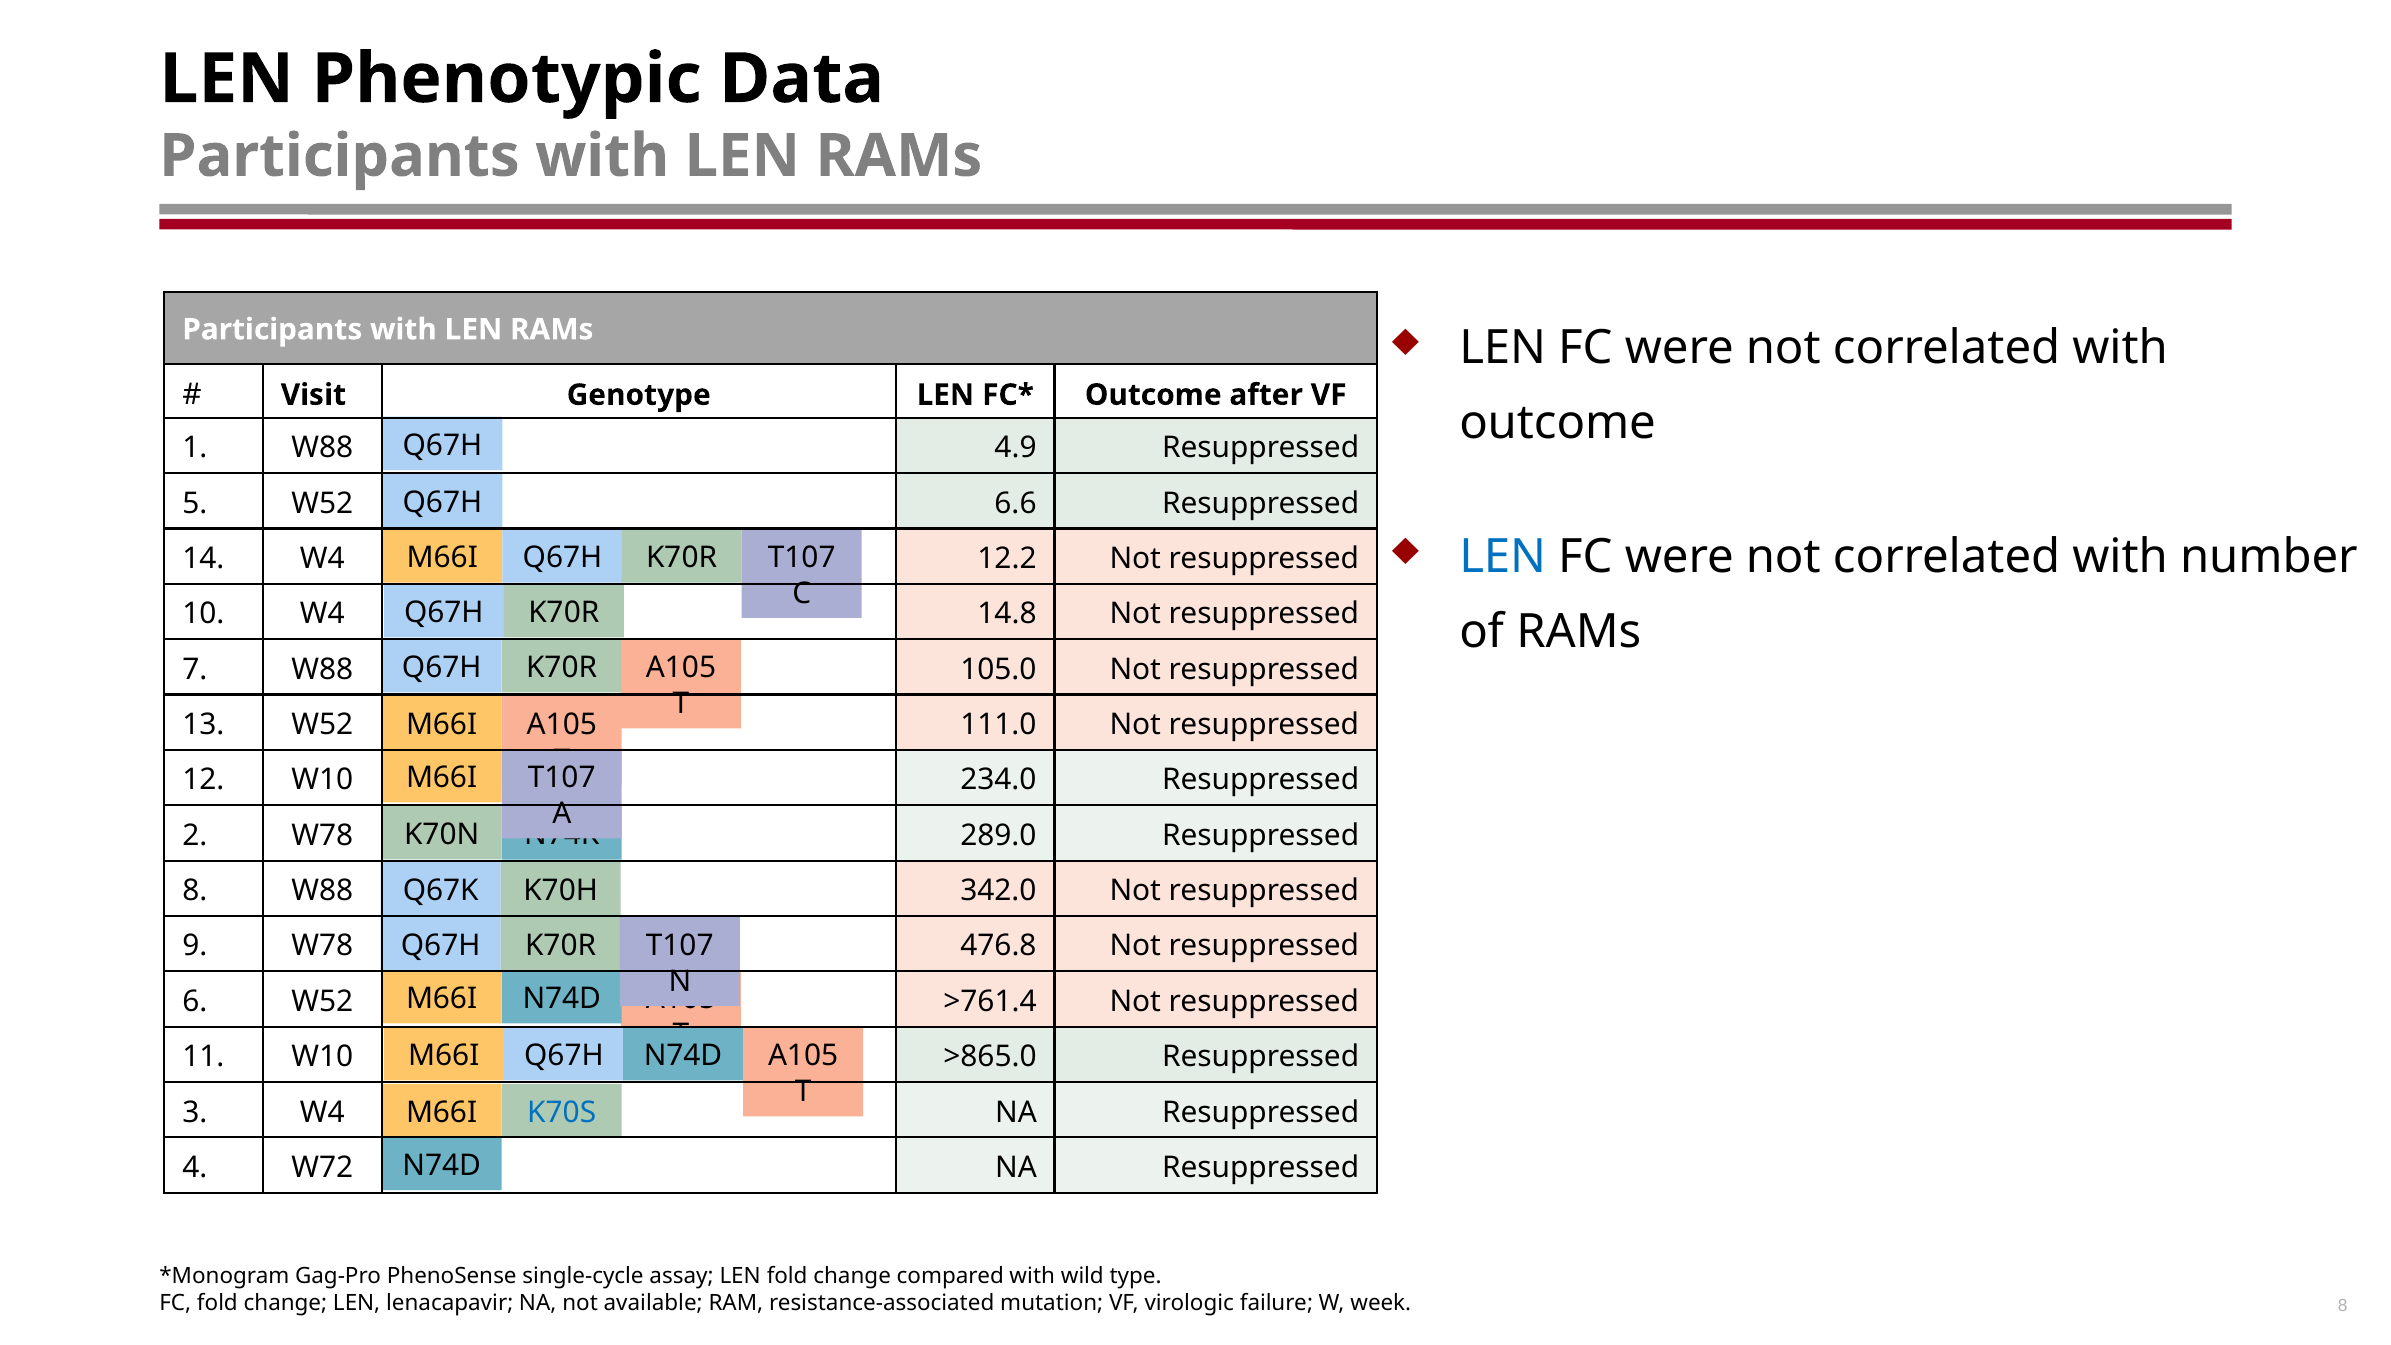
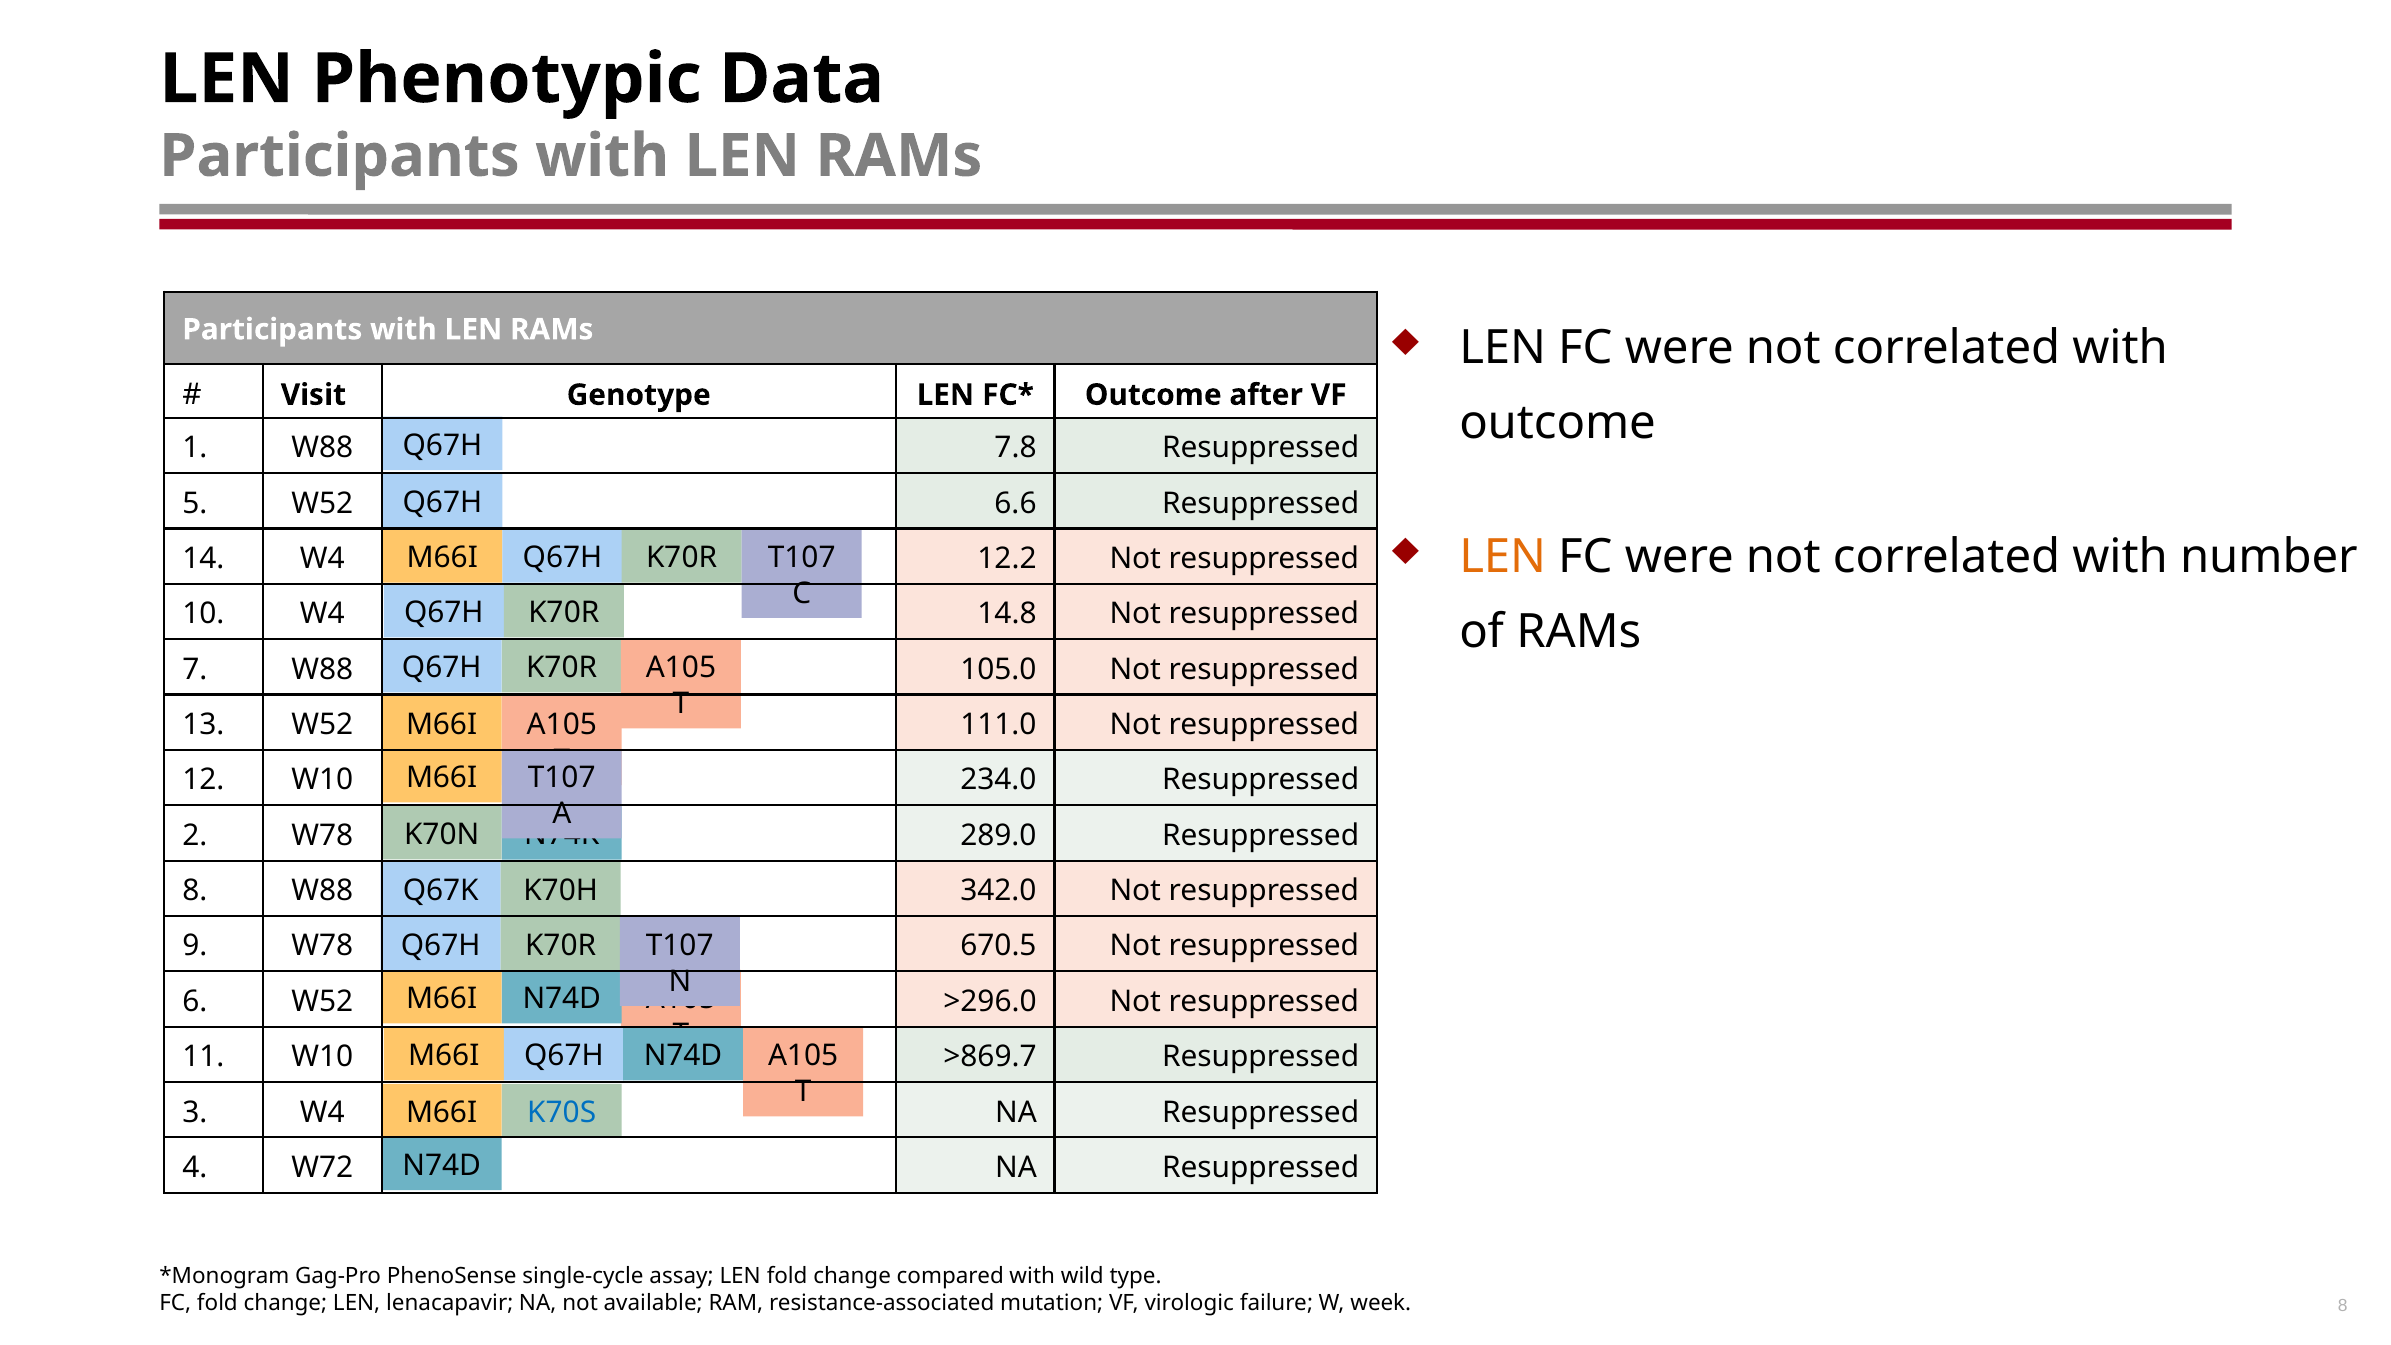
4.9: 4.9 -> 7.8
LEN at (1503, 557) colour: blue -> orange
476.8: 476.8 -> 670.5
>761.4: >761.4 -> >296.0
>865.0: >865.0 -> >869.7
